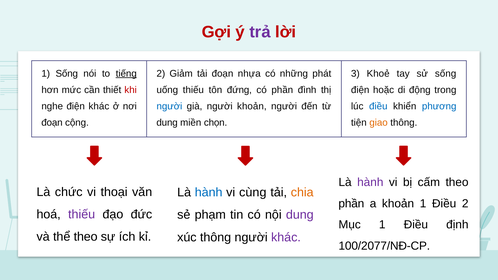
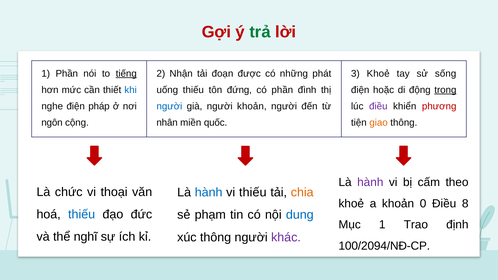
trả colour: purple -> green
1 Sống: Sống -> Phần
Giảm: Giảm -> Nhận
nhựa: nhựa -> được
khi colour: red -> blue
trong underline: none -> present
điện khác: khác -> pháp
điều at (378, 106) colour: blue -> purple
phương colour: blue -> red
đoạn at (52, 123): đoạn -> ngôn
dung at (167, 123): dung -> nhân
chọn: chọn -> quốc
vi cùng: cùng -> thiếu
phần at (351, 204): phần -> khoẻ
khoản 1: 1 -> 0
Điều 2: 2 -> 8
thiếu at (82, 215) colour: purple -> blue
dung at (300, 215) colour: purple -> blue
Mục 1 Điều: Điều -> Trao
thể theo: theo -> nghĩ
100/2077/NĐ-CP: 100/2077/NĐ-CP -> 100/2094/NĐ-CP
